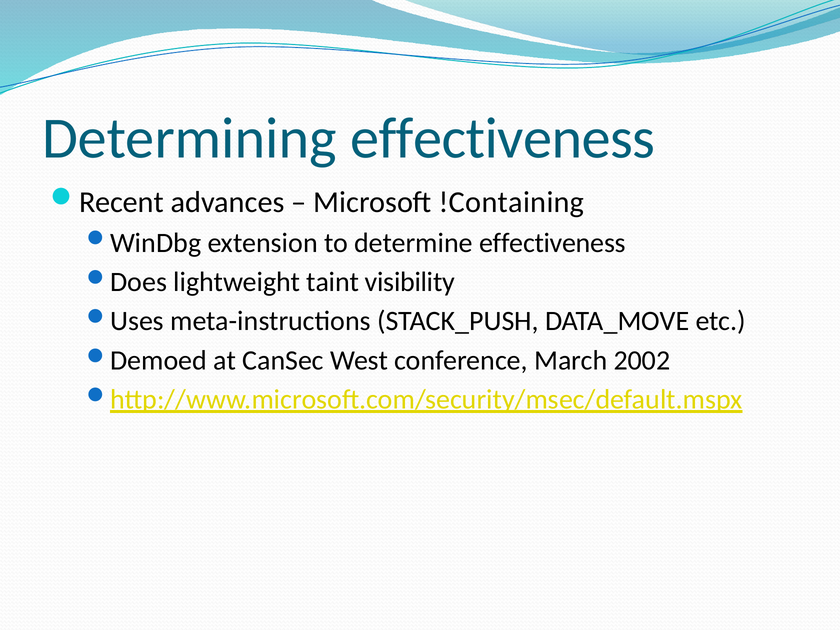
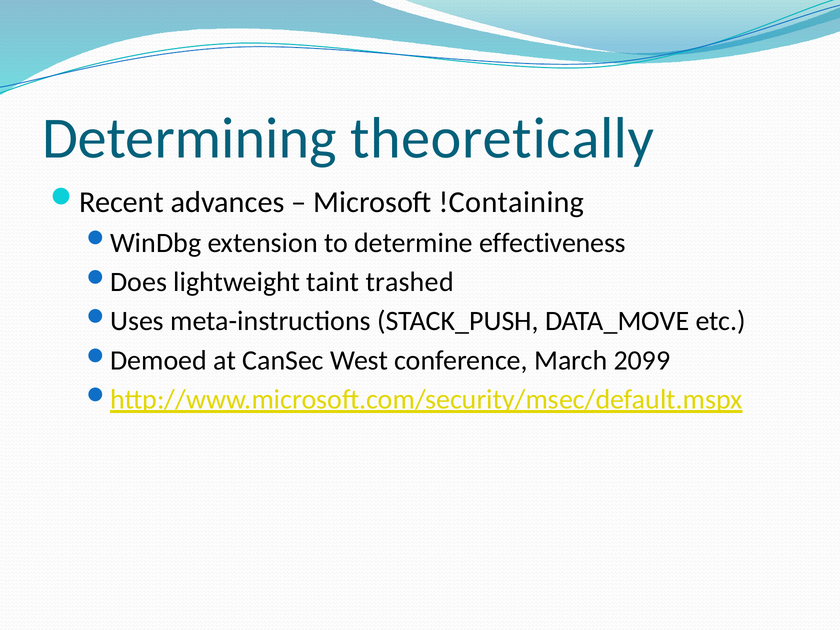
Determining effectiveness: effectiveness -> theoretically
visibility: visibility -> trashed
2002: 2002 -> 2099
